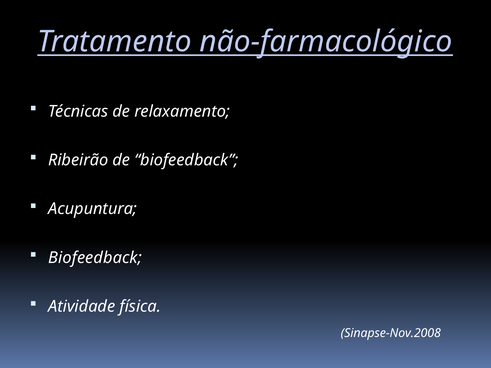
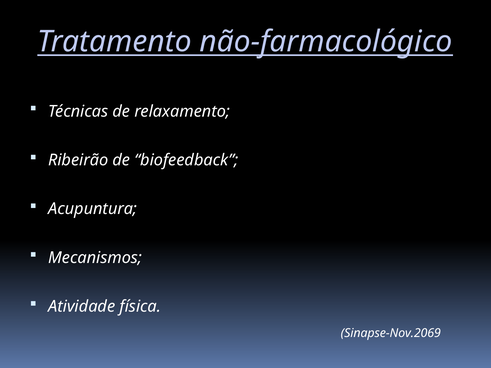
Biofeedback at (95, 258): Biofeedback -> Mecanismos
Sinapse-Nov.2008: Sinapse-Nov.2008 -> Sinapse-Nov.2069
